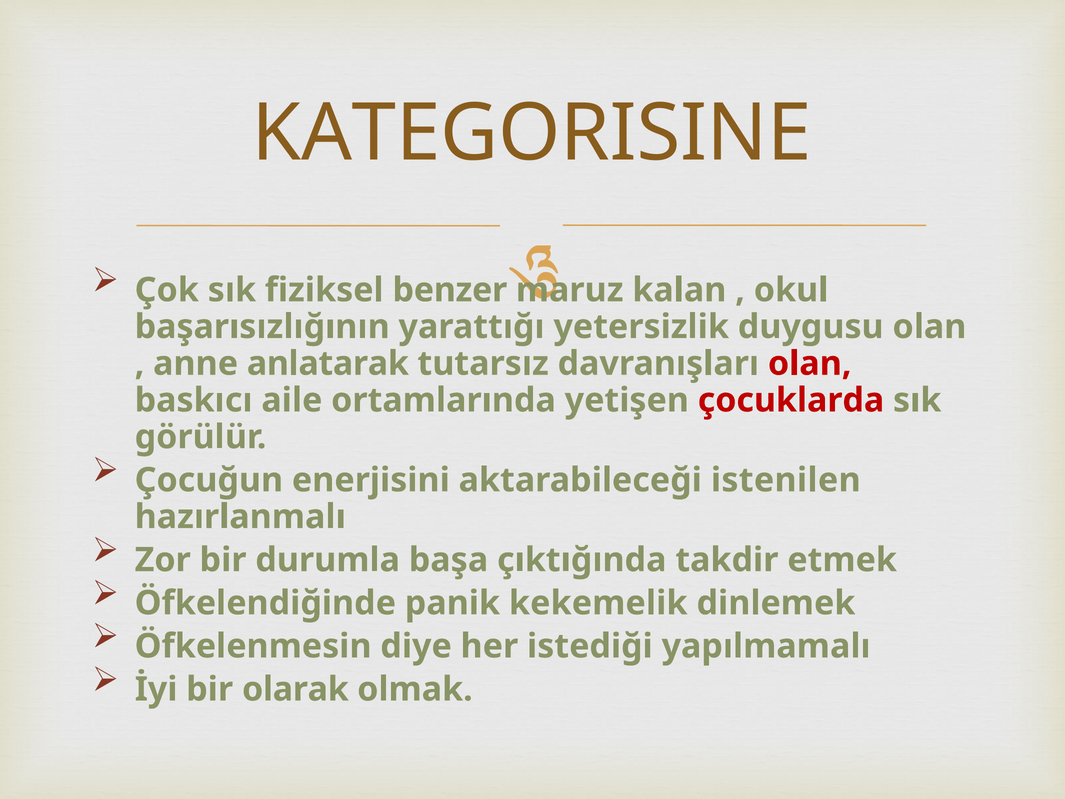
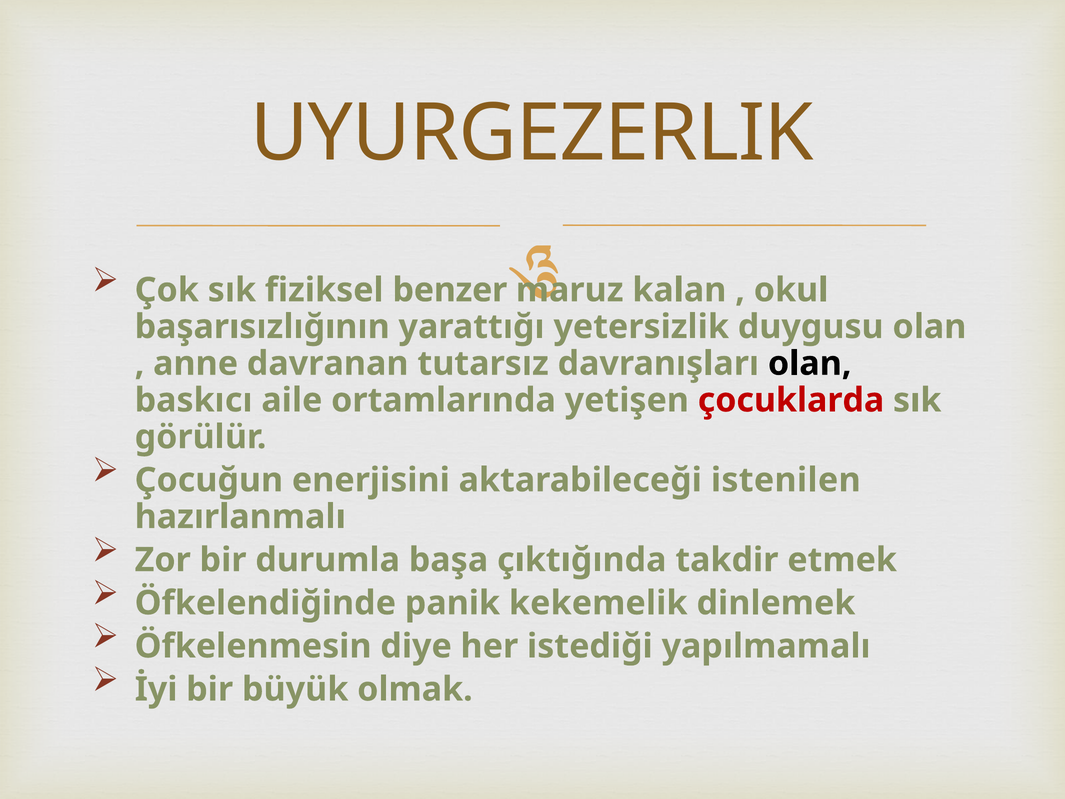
KATEGORISINE: KATEGORISINE -> UYURGEZERLIK
anlatarak: anlatarak -> davranan
olan at (810, 363) colour: red -> black
olarak: olarak -> büyük
